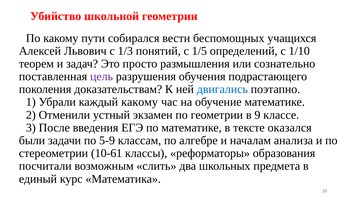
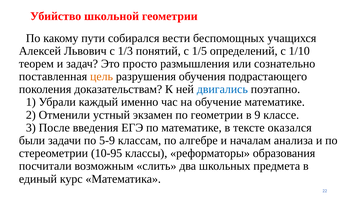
цель colour: purple -> orange
каждый какому: какому -> именно
10-61: 10-61 -> 10-95
